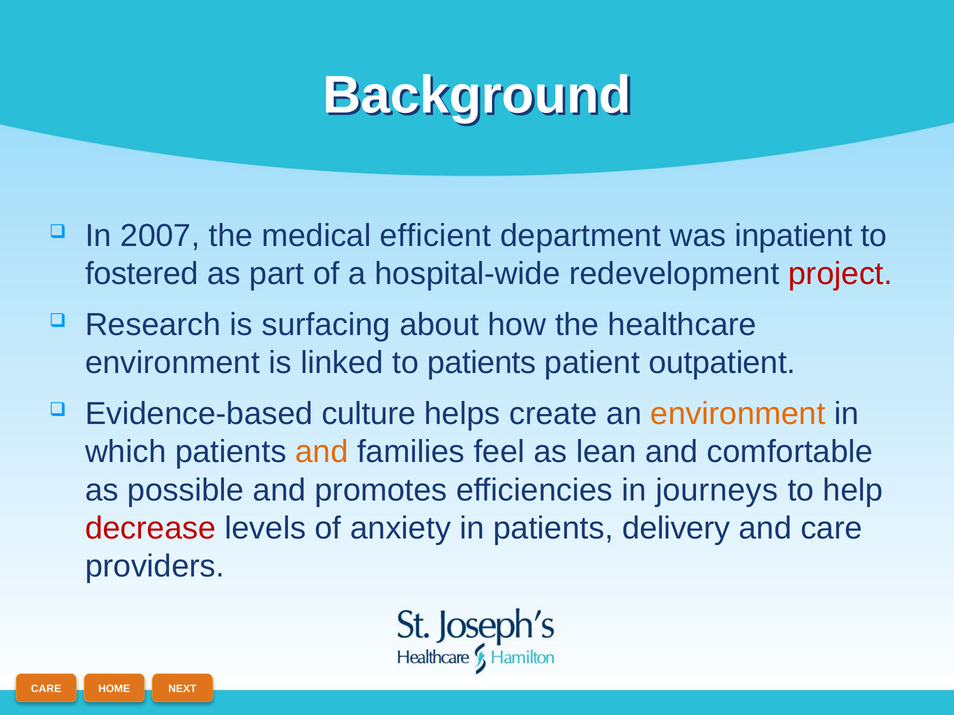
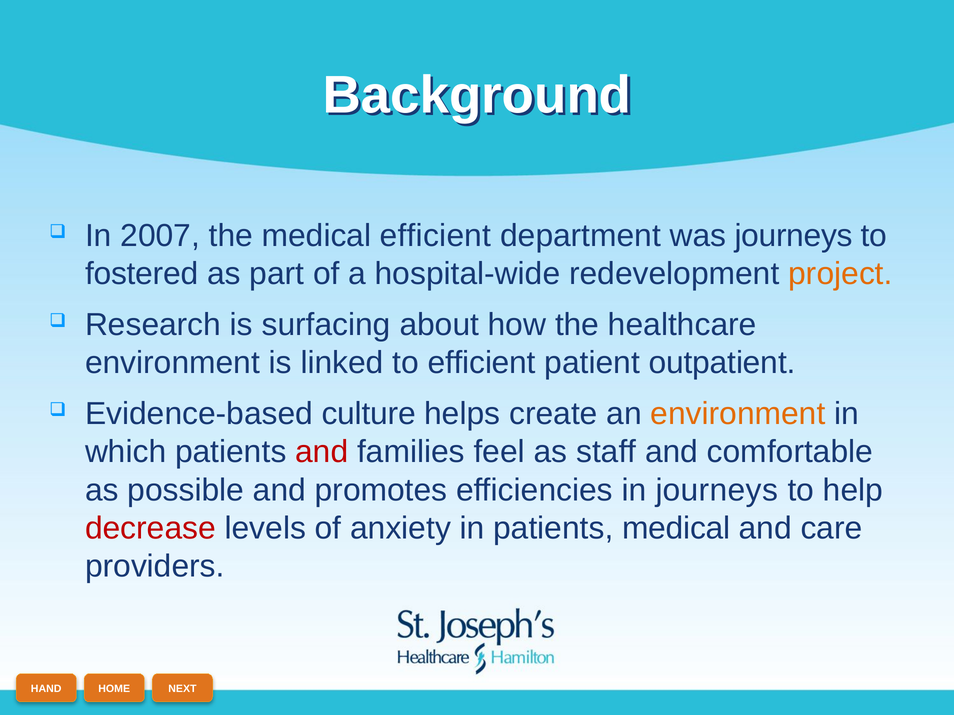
was inpatient: inpatient -> journeys
project colour: red -> orange
to patients: patients -> efficient
and at (322, 452) colour: orange -> red
lean: lean -> staff
patients delivery: delivery -> medical
CARE at (46, 689): CARE -> HAND
